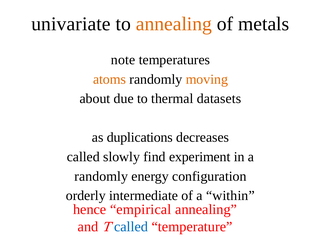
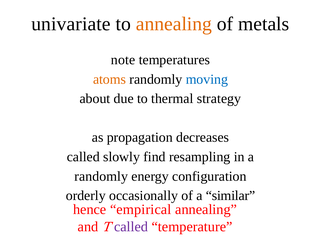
moving colour: orange -> blue
datasets: datasets -> strategy
duplications: duplications -> propagation
experiment: experiment -> resampling
intermediate: intermediate -> occasionally
within: within -> similar
called at (131, 227) colour: blue -> purple
